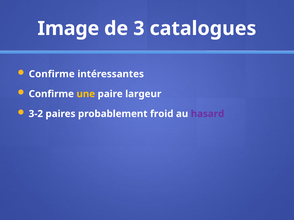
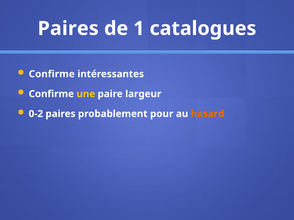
Image at (68, 29): Image -> Paires
3: 3 -> 1
3-2: 3-2 -> 0-2
froid: froid -> pour
hasard colour: purple -> orange
